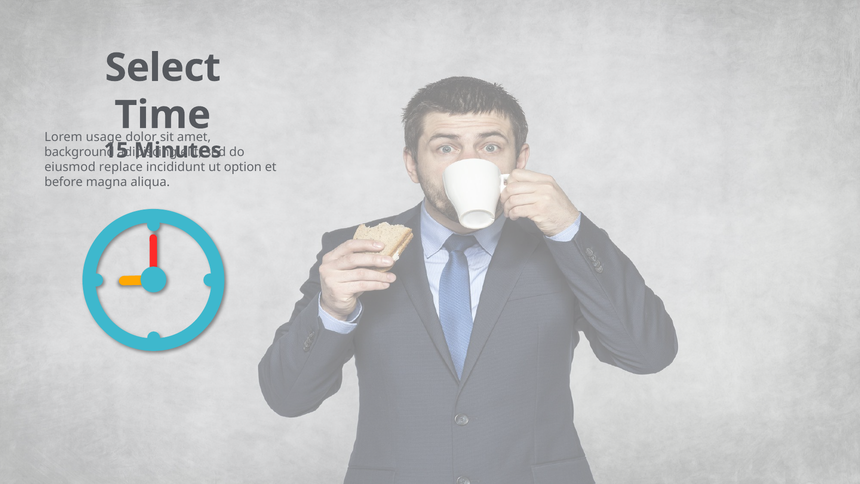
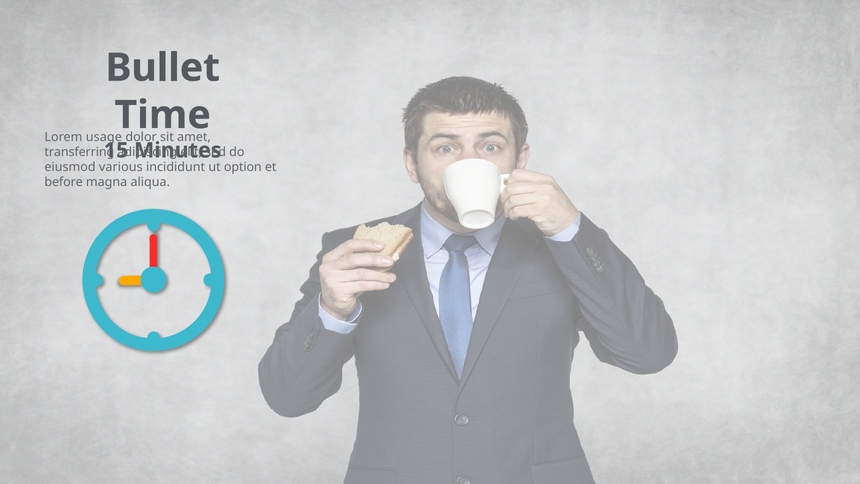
Select: Select -> Bullet
background: background -> transferring
replace: replace -> various
